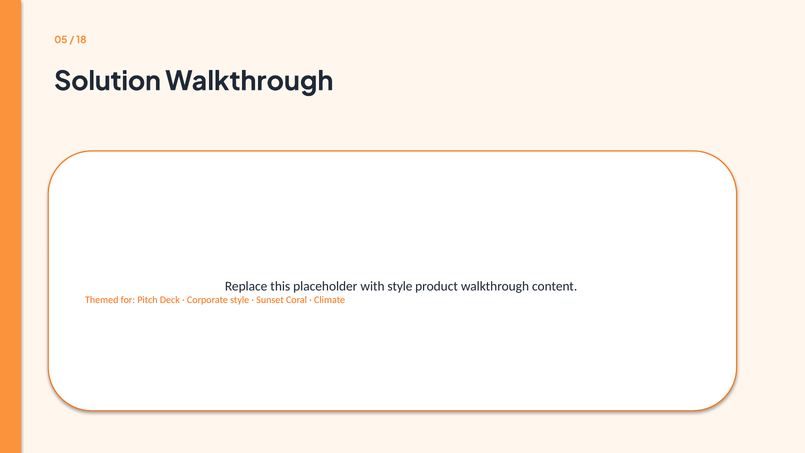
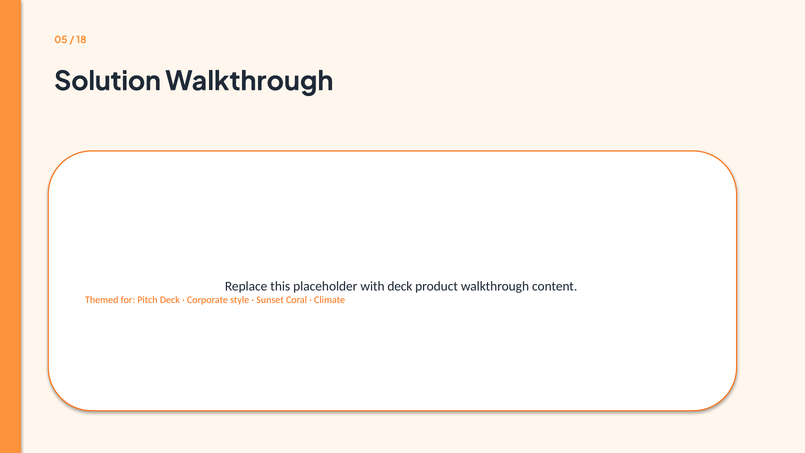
with style: style -> deck
